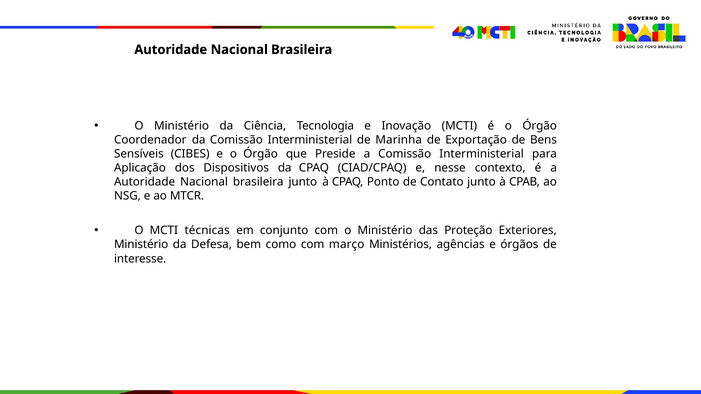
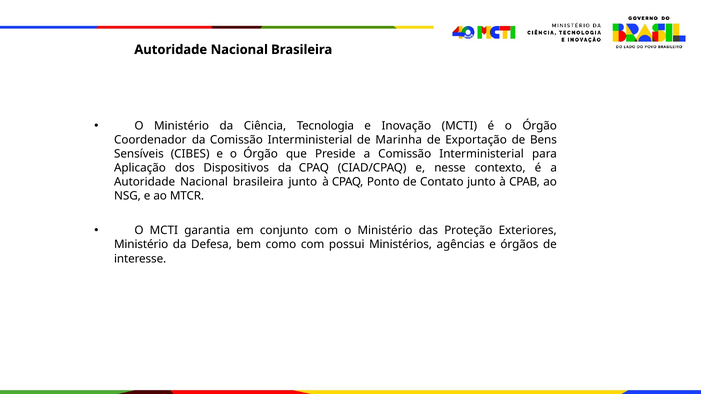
técnicas: técnicas -> garantia
março: março -> possui
